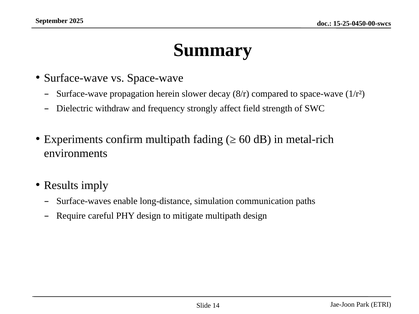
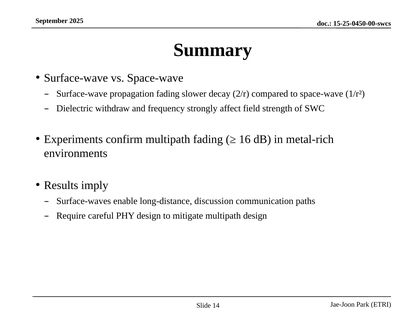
propagation herein: herein -> fading
8/r: 8/r -> 2/r
60: 60 -> 16
simulation: simulation -> discussion
